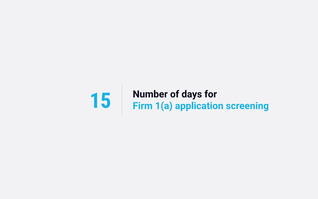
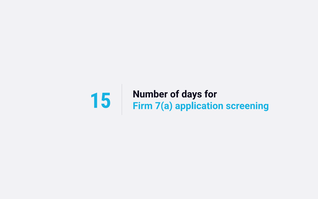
1(a: 1(a -> 7(a
